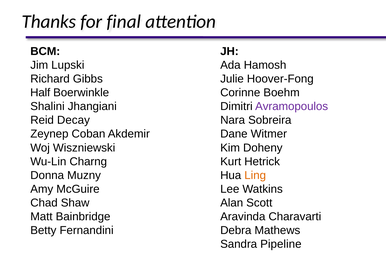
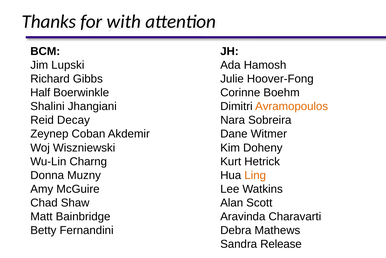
final: final -> with
Avramopoulos colour: purple -> orange
Pipeline: Pipeline -> Release
